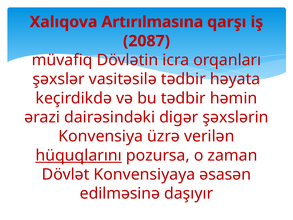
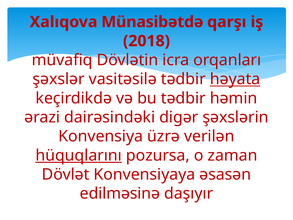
Artırılmasına: Artırılmasına -> Münasibətdə
2087: 2087 -> 2018
həyata underline: none -> present
